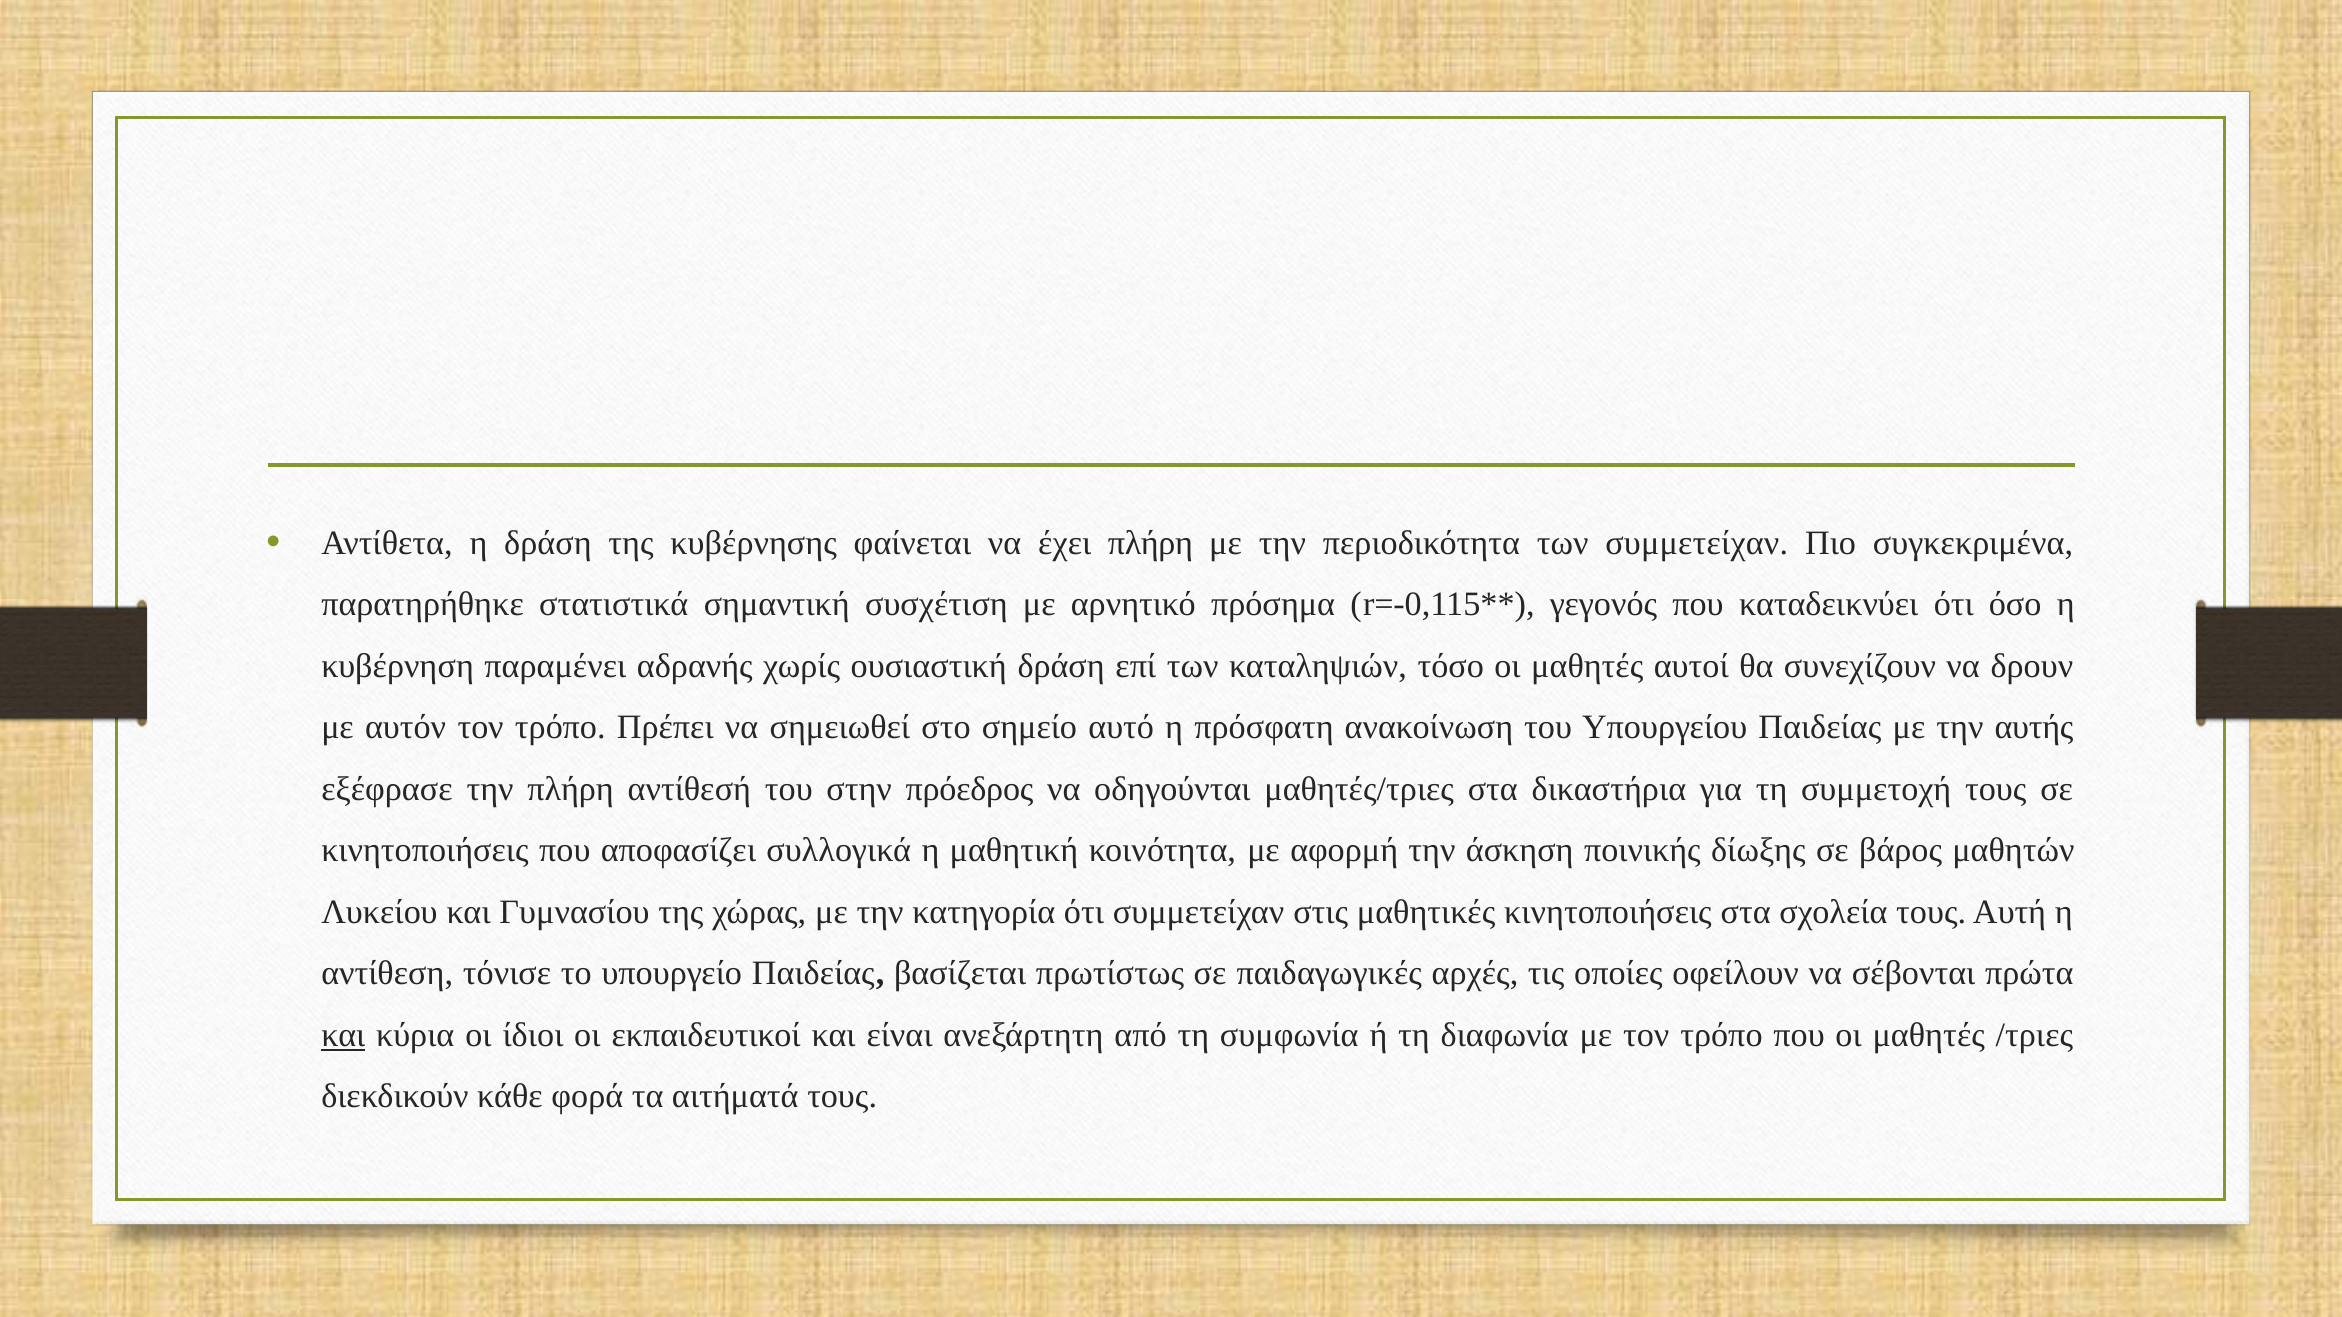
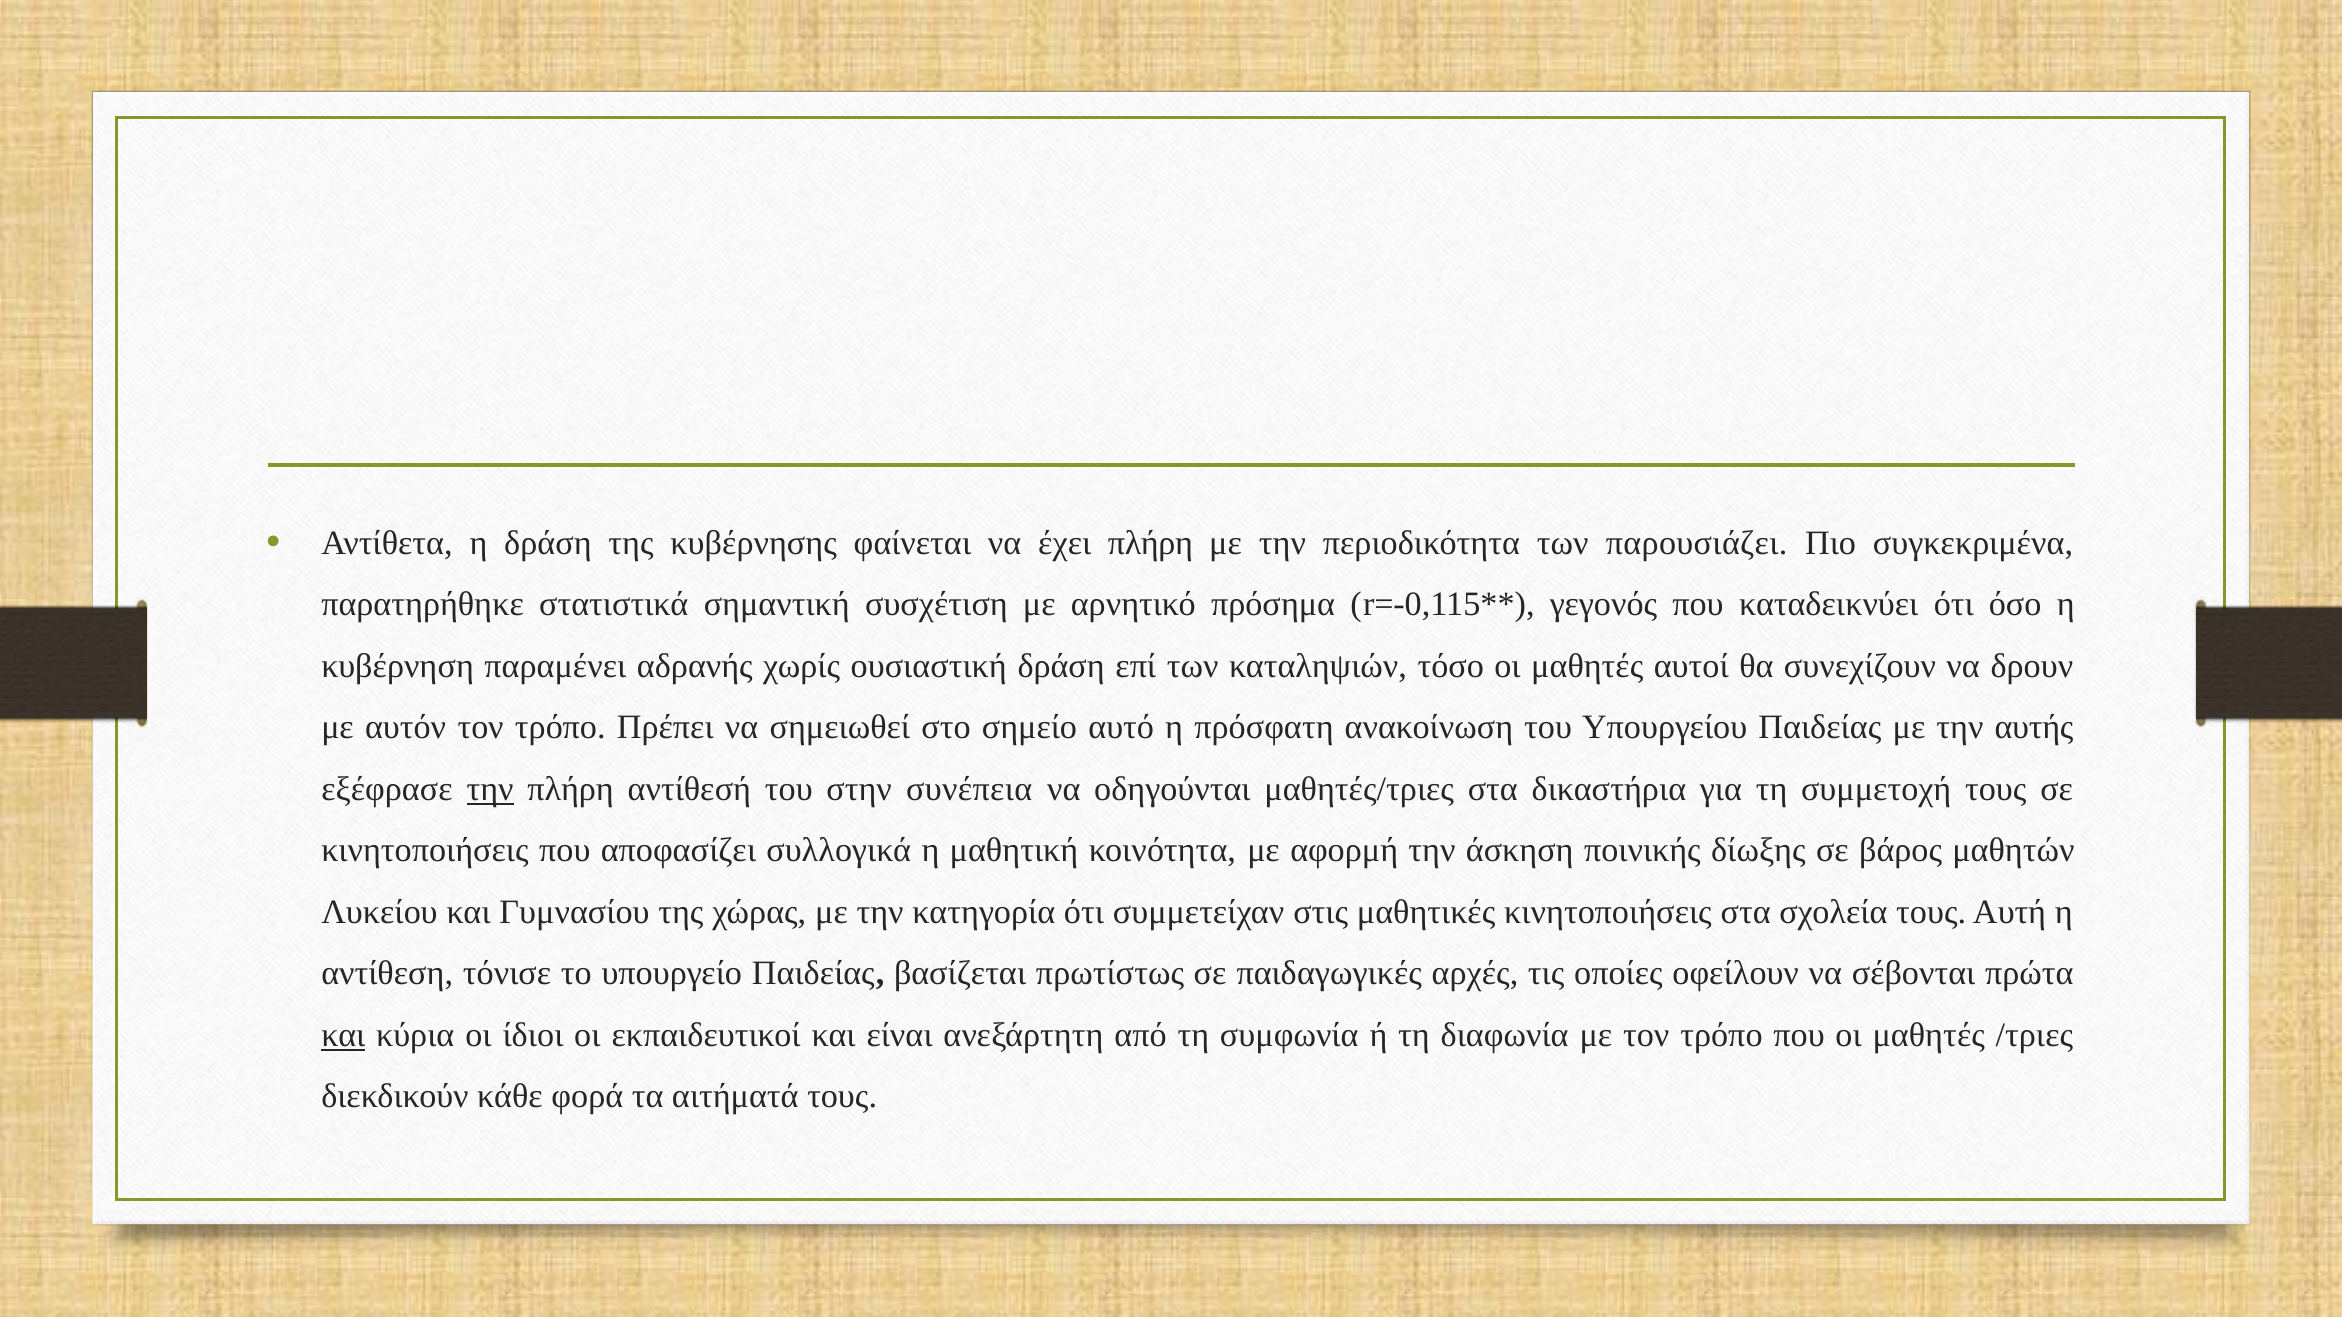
των συμμετείχαν: συμμετείχαν -> παρουσιάζει
την at (490, 789) underline: none -> present
πρόεδρος: πρόεδρος -> συνέπεια
